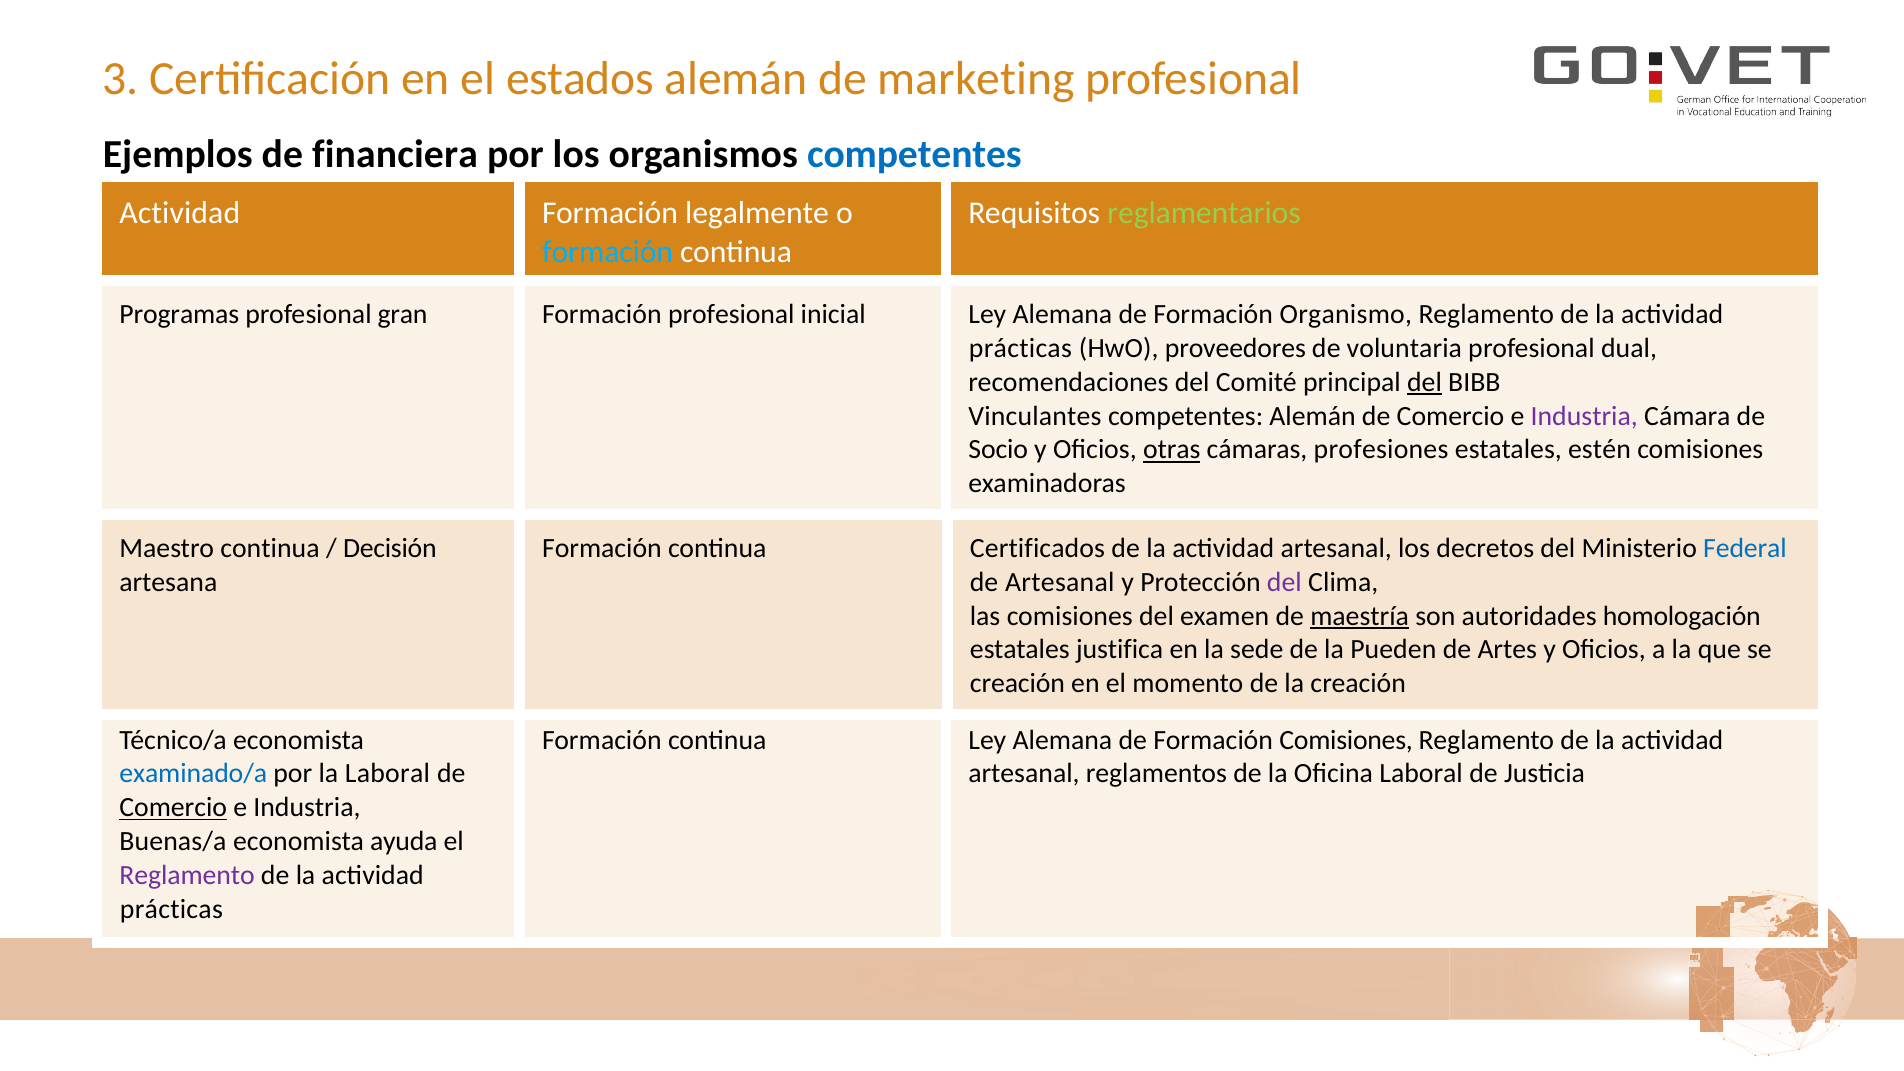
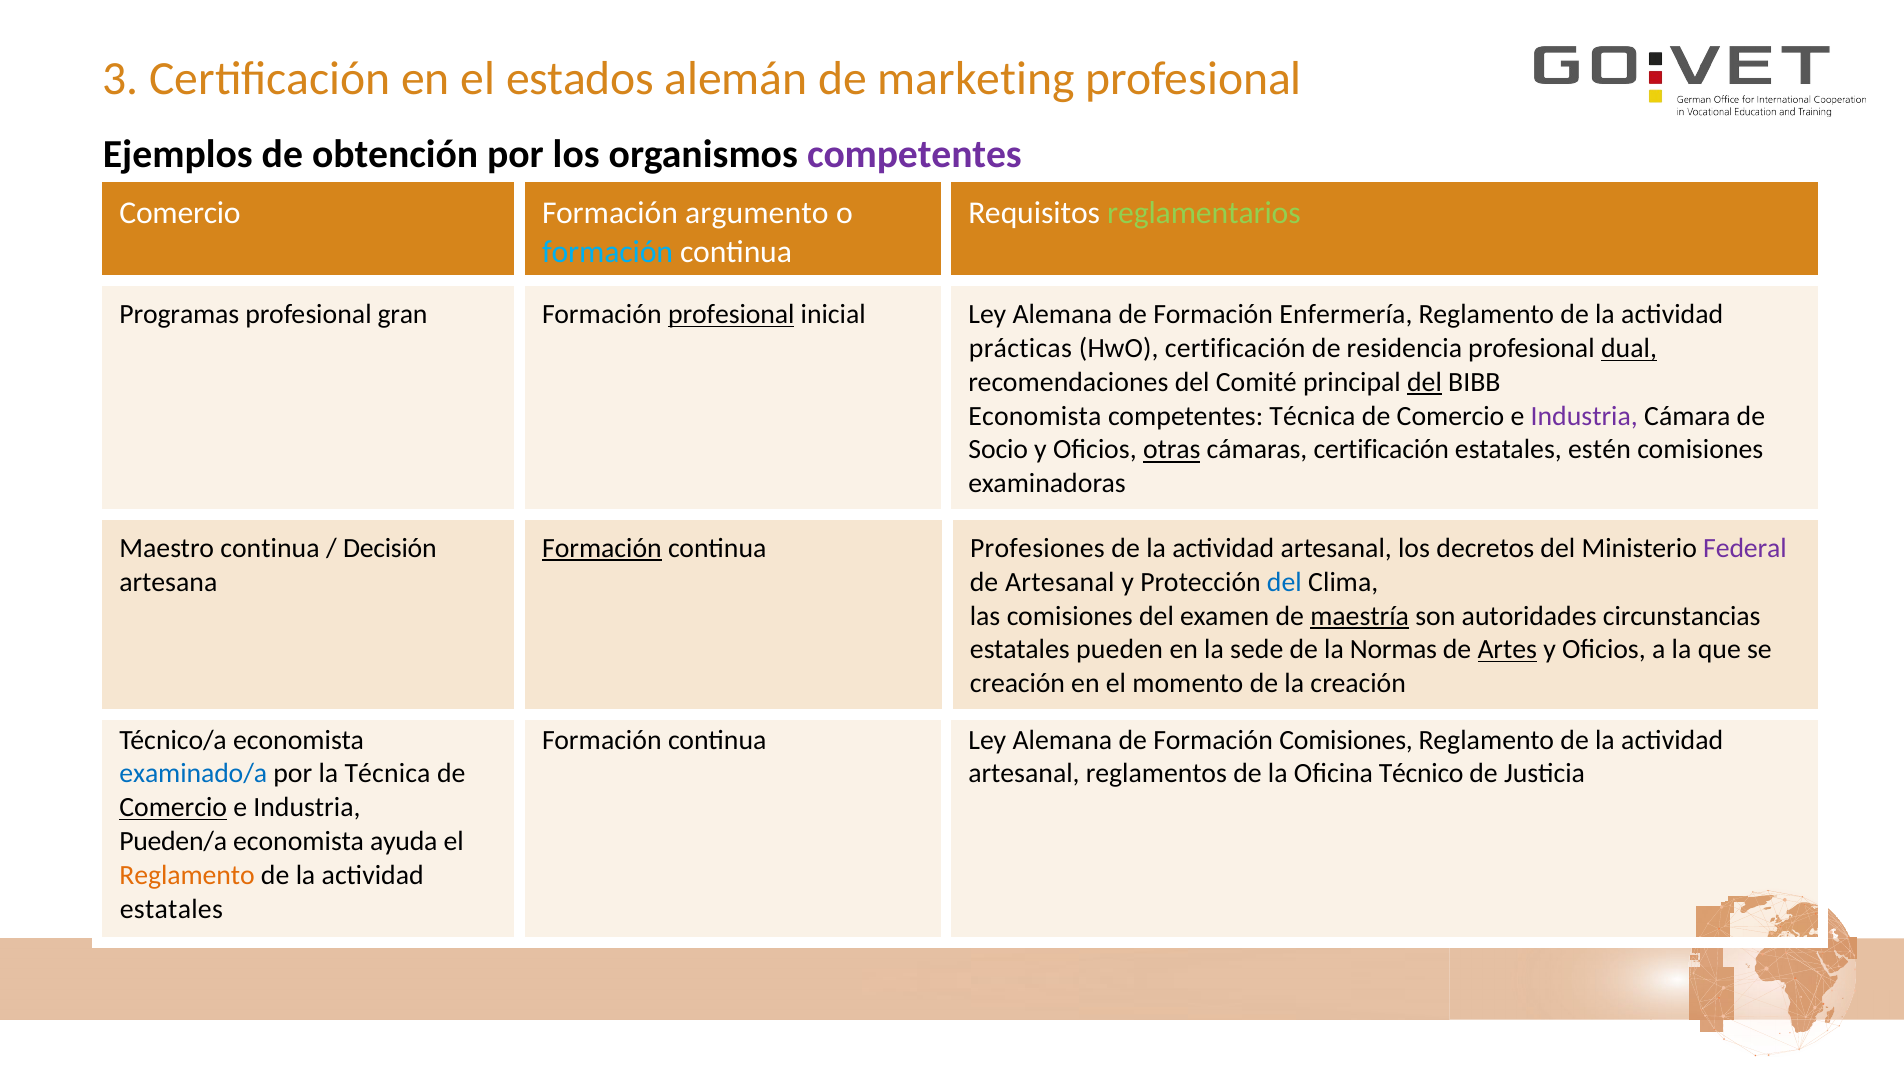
financiera: financiera -> obtención
competentes at (914, 154) colour: blue -> purple
Actividad at (180, 213): Actividad -> Comercio
legalmente: legalmente -> argumento
profesional at (731, 315) underline: none -> present
Organismo: Organismo -> Enfermería
HwO proveedores: proveedores -> certificación
voluntaria: voluntaria -> residencia
dual underline: none -> present
Vinculantes at (1035, 416): Vinculantes -> Economista
competentes Alemán: Alemán -> Técnica
cámaras profesiones: profesiones -> certificación
Formación at (602, 548) underline: none -> present
Certificados: Certificados -> Profesiones
Federal colour: blue -> purple
del at (1284, 582) colour: purple -> blue
homologación: homologación -> circunstancias
justifica: justifica -> pueden
Pueden: Pueden -> Normas
Artes underline: none -> present
la Laboral: Laboral -> Técnica
Oficina Laboral: Laboral -> Técnico
Buenas/a: Buenas/a -> Pueden/a
Reglamento at (187, 875) colour: purple -> orange
prácticas at (171, 909): prácticas -> estatales
